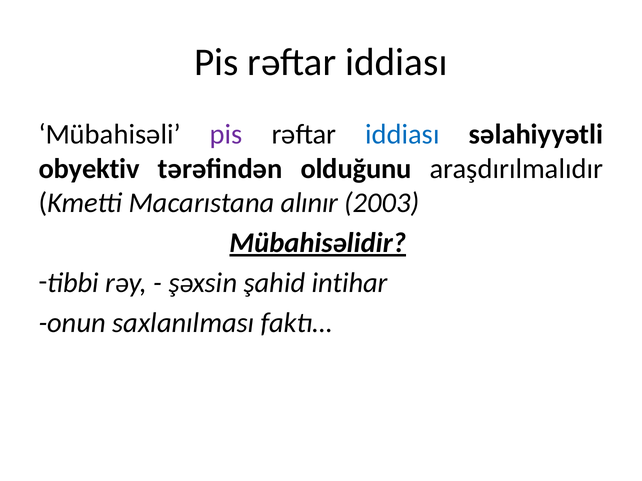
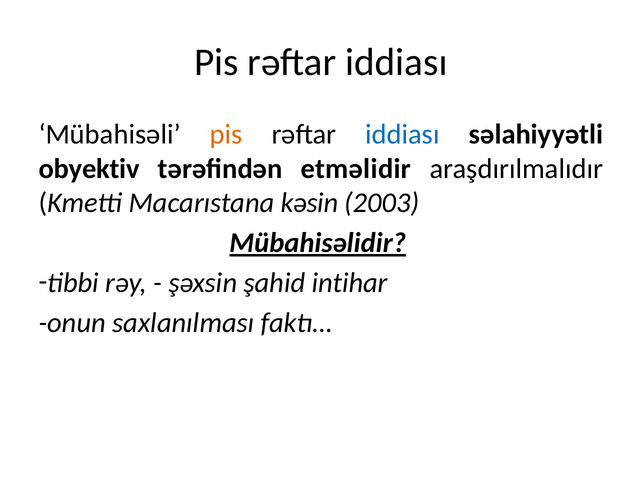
pis at (226, 135) colour: purple -> orange
olduğunu: olduğunu -> etməlidir
alınır: alınır -> kəsin
